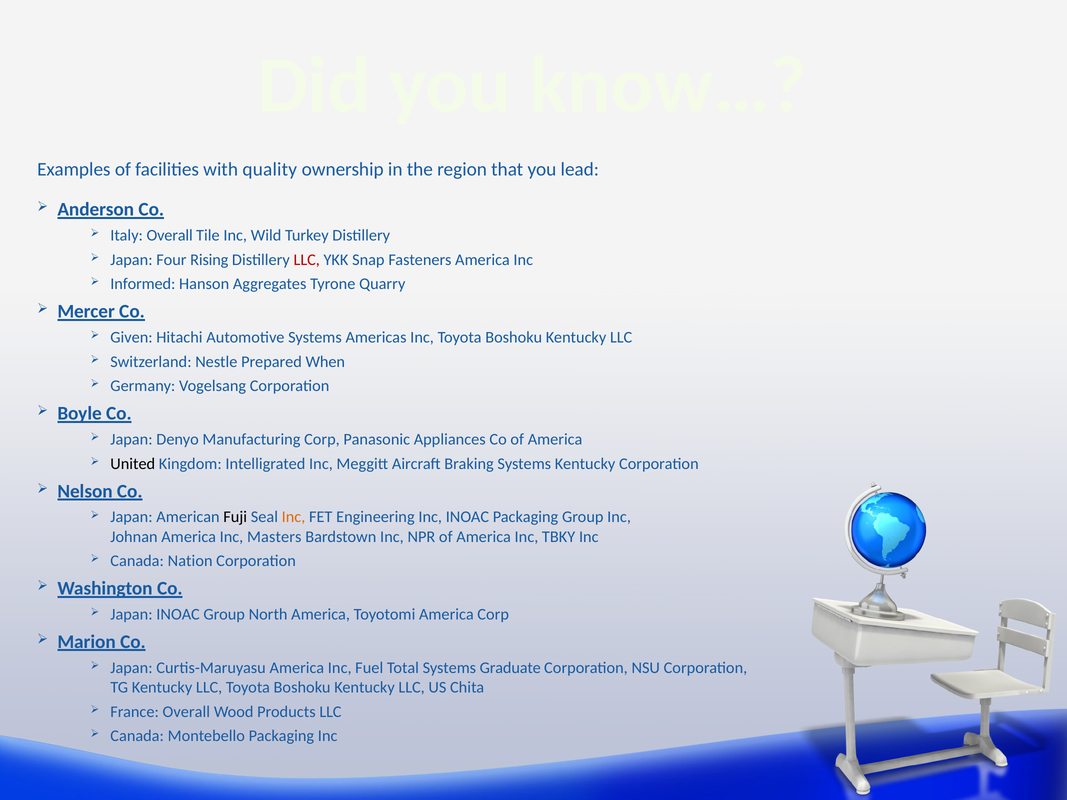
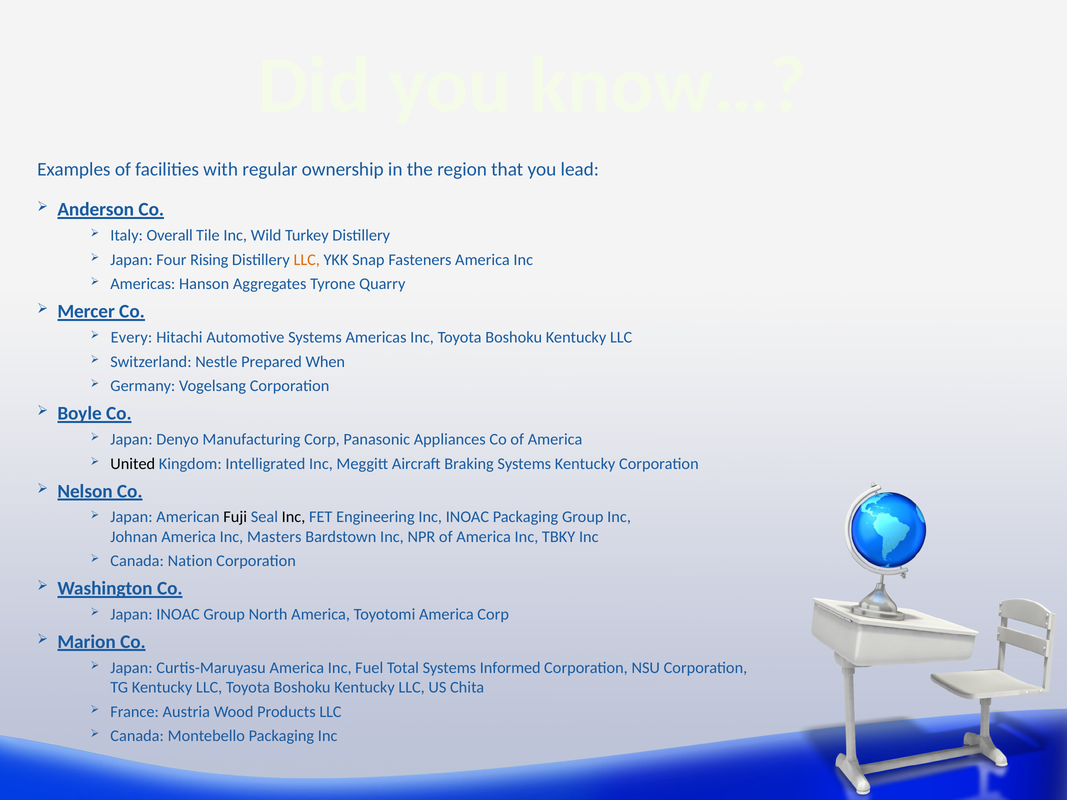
quality: quality -> regular
LLC at (307, 260) colour: red -> orange
Informed at (143, 284): Informed -> Americas
Given: Given -> Every
Inc at (294, 517) colour: orange -> black
Graduate: Graduate -> Informed
France Overall: Overall -> Austria
